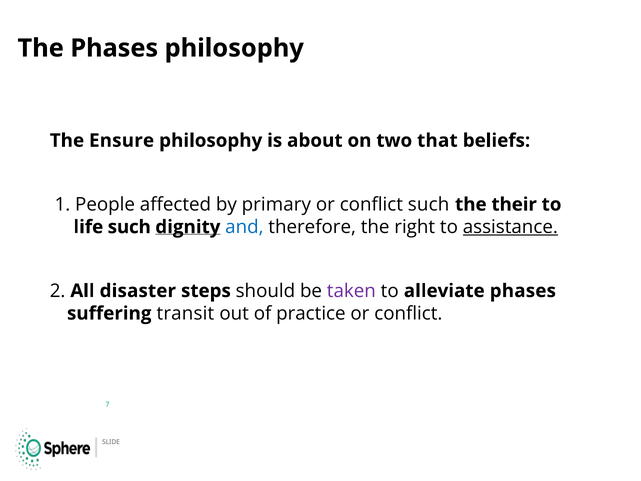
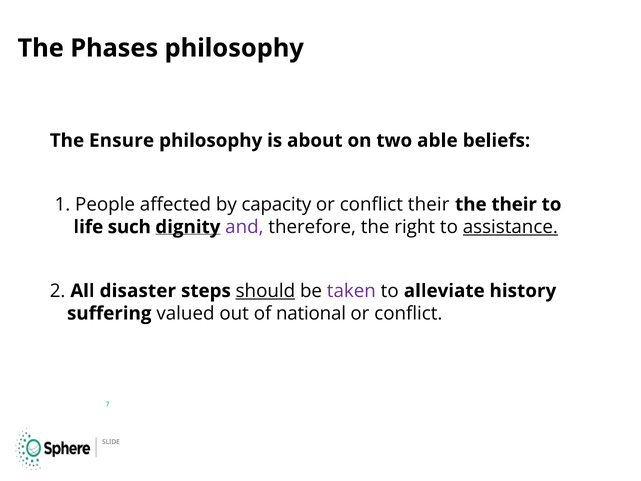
that: that -> able
primary: primary -> capacity
conflict such: such -> their
and colour: blue -> purple
should underline: none -> present
alleviate phases: phases -> history
transit: transit -> valued
practice: practice -> national
